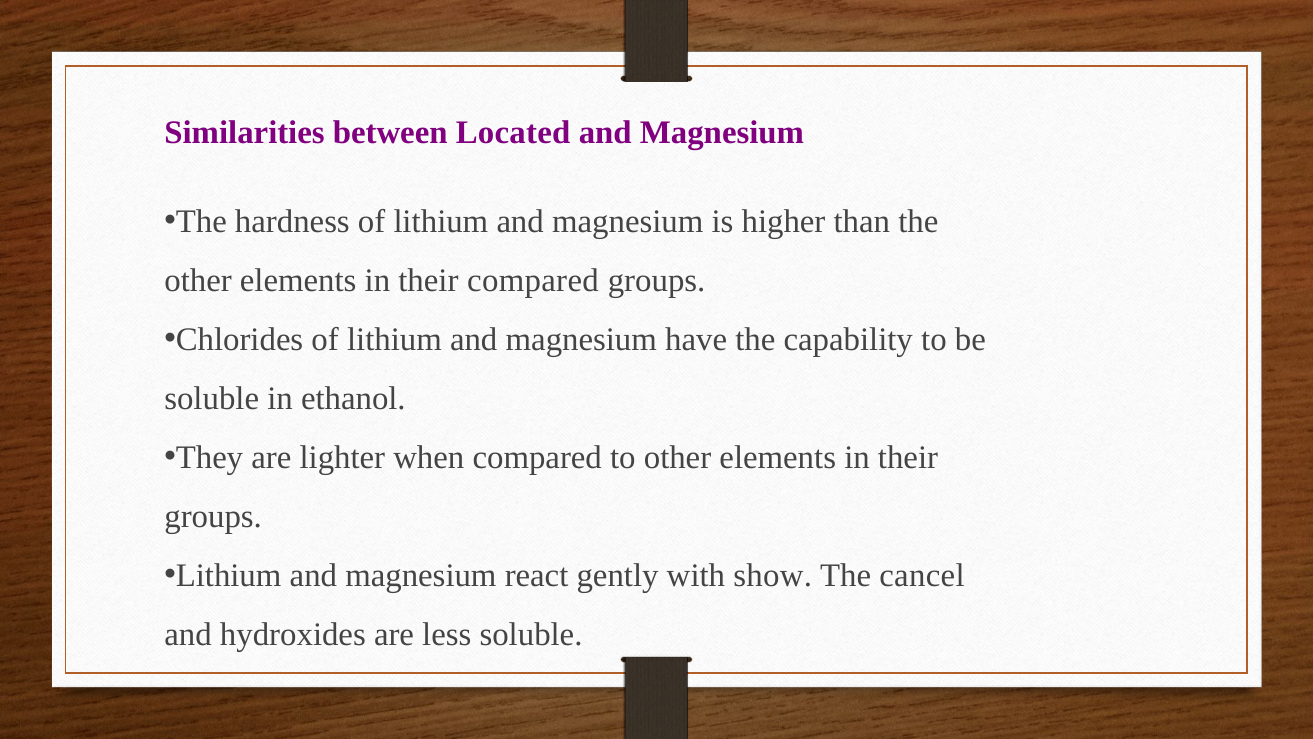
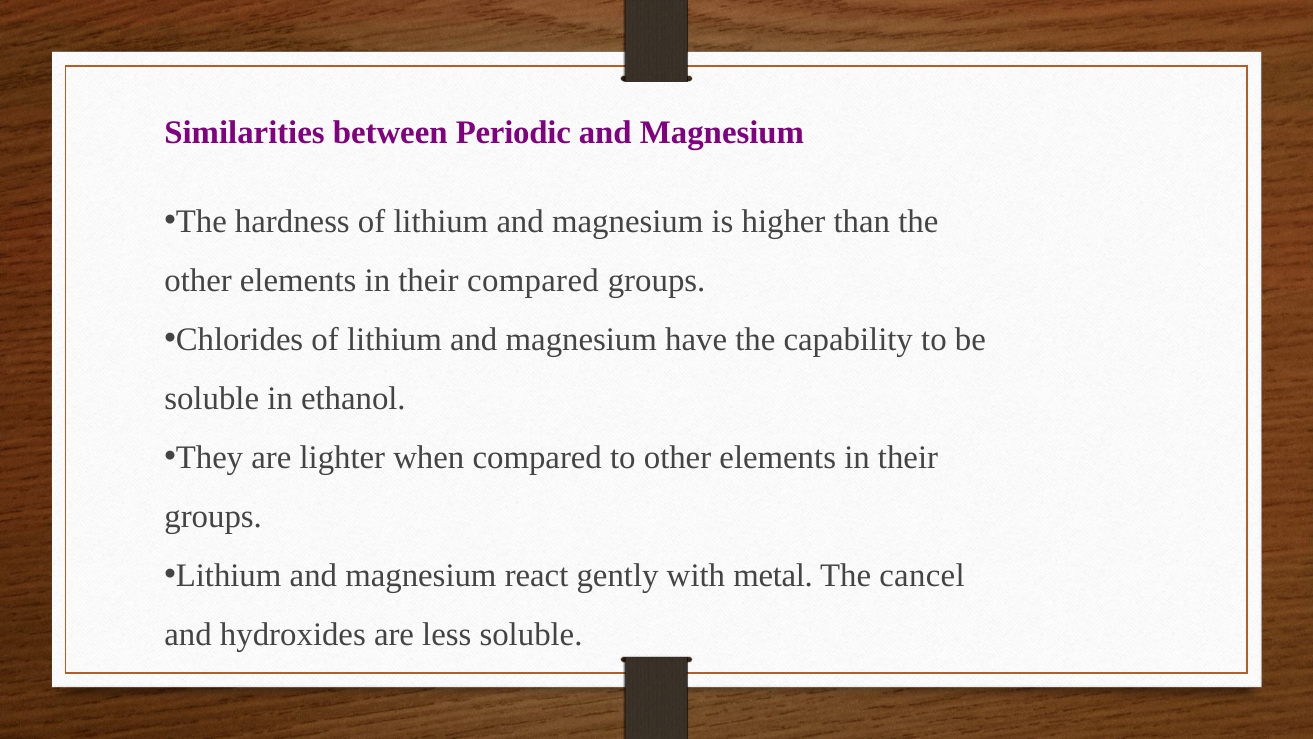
Located: Located -> Periodic
show: show -> metal
